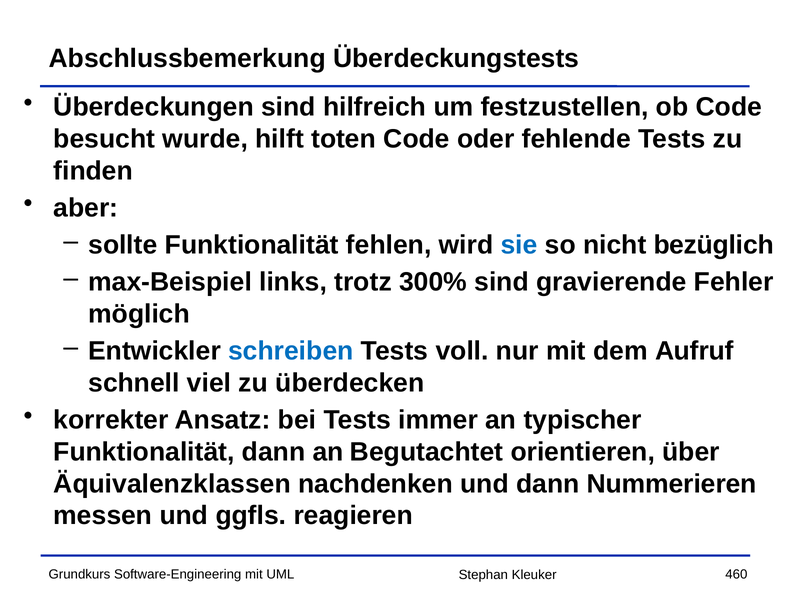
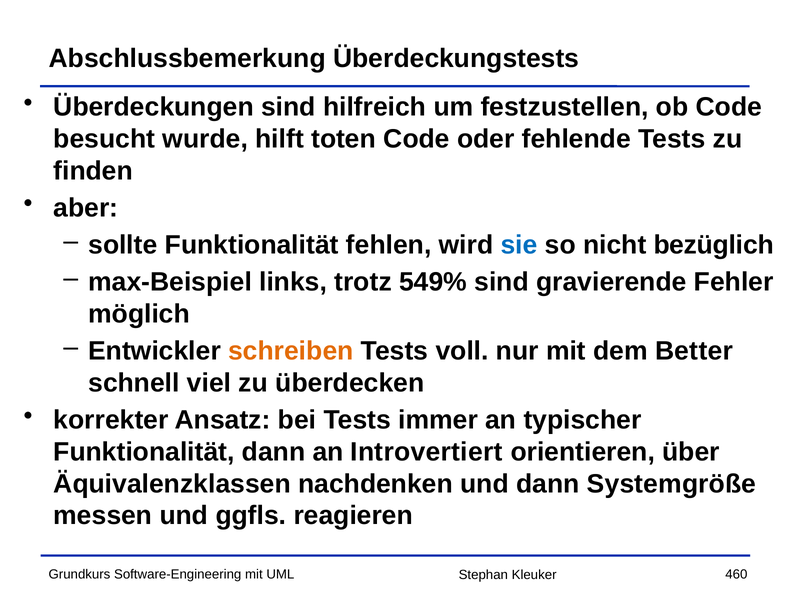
300%: 300% -> 549%
schreiben colour: blue -> orange
Aufruf: Aufruf -> Better
Begutachtet: Begutachtet -> Introvertiert
Nummerieren: Nummerieren -> Systemgröße
